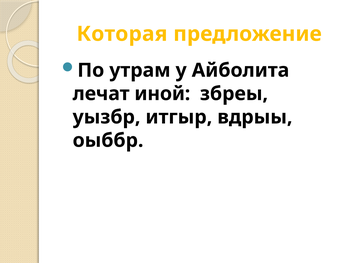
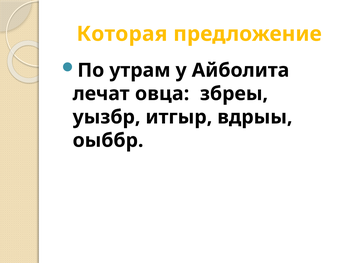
иной: иной -> овца
